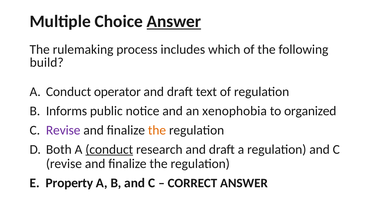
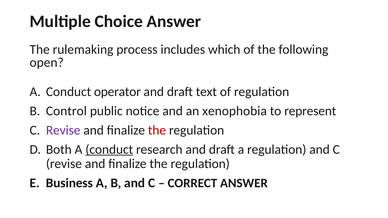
Answer at (174, 21) underline: present -> none
build: build -> open
Informs: Informs -> Control
organized: organized -> represent
the at (157, 130) colour: orange -> red
Property: Property -> Business
